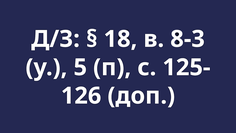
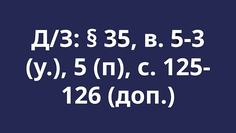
18: 18 -> 35
8-3: 8-3 -> 5-3
